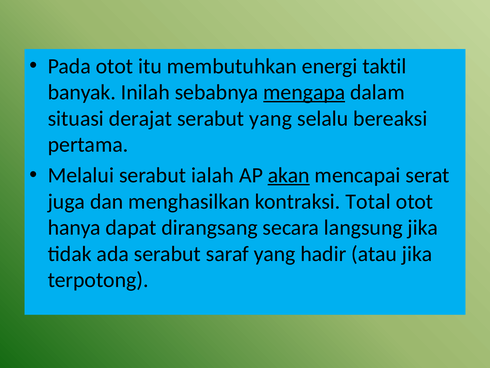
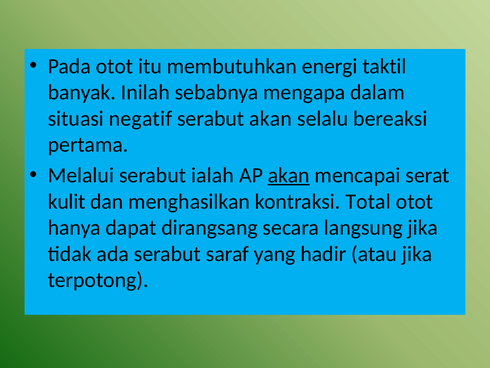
mengapa underline: present -> none
derajat: derajat -> negatif
serabut yang: yang -> akan
juga: juga -> kulit
